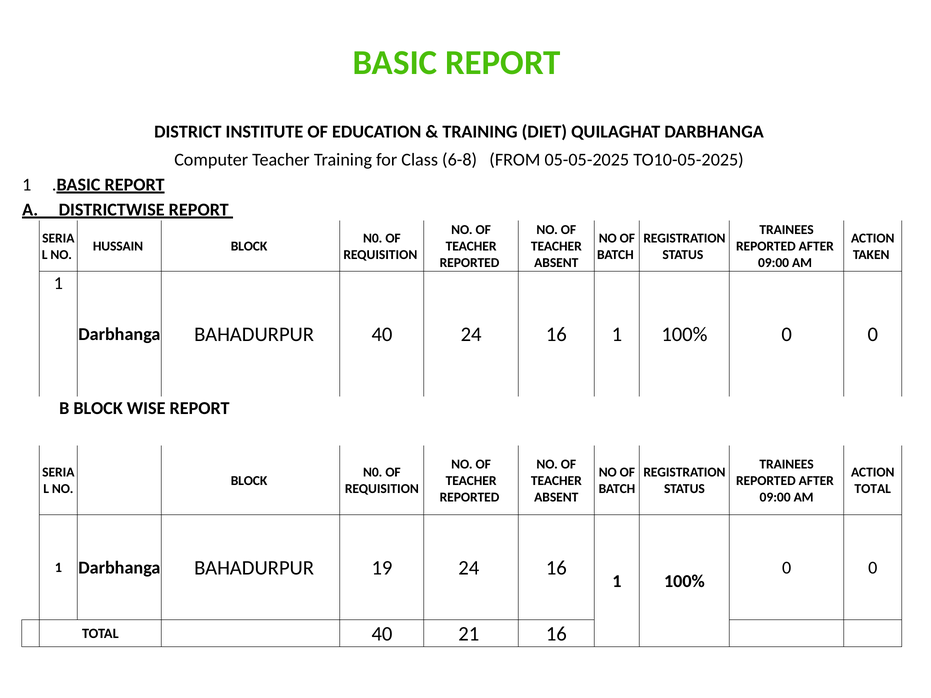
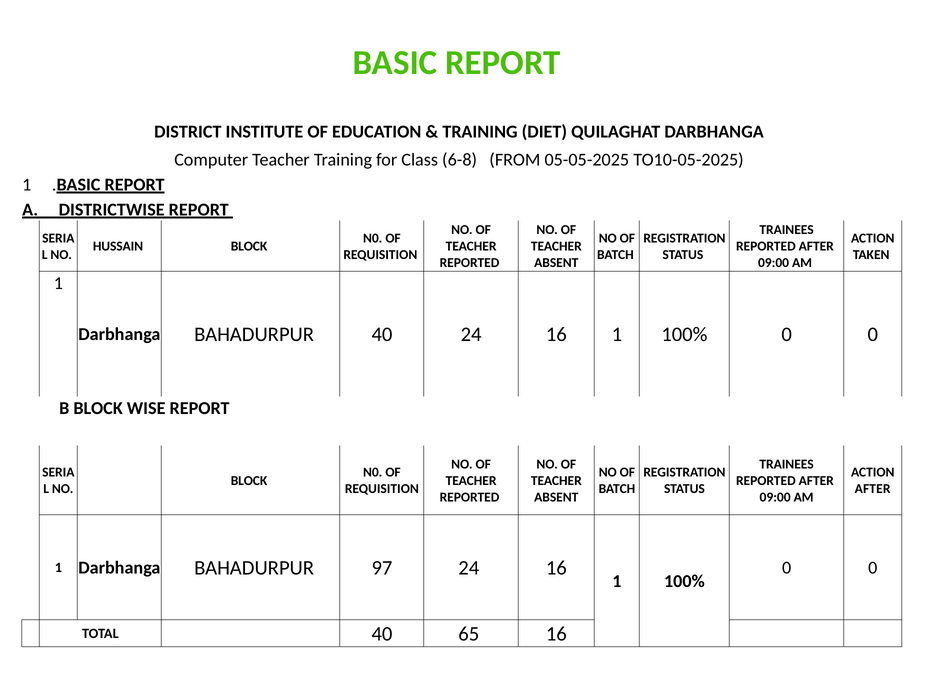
TOTAL at (873, 489): TOTAL -> AFTER
19: 19 -> 97
21: 21 -> 65
